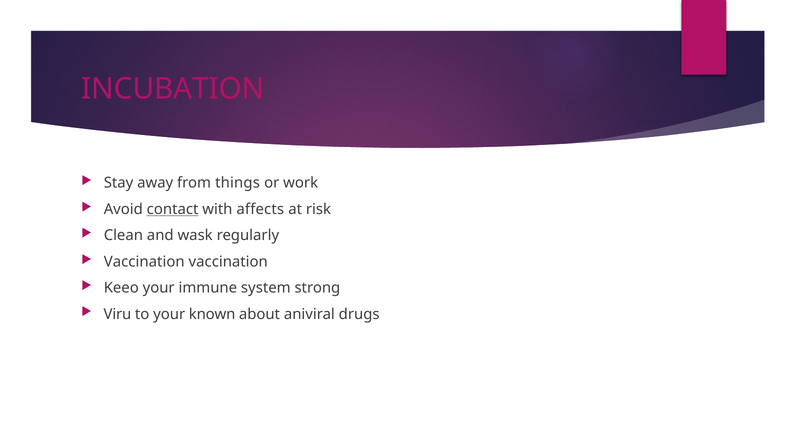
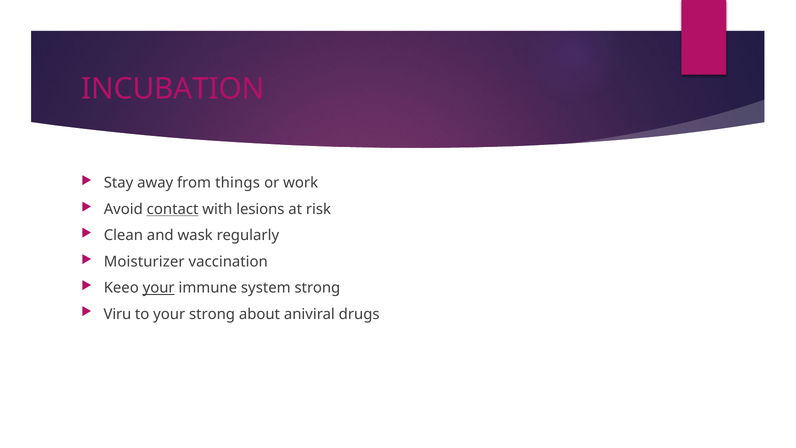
affects: affects -> lesions
Vaccination at (144, 262): Vaccination -> Moisturizer
your at (159, 288) underline: none -> present
your known: known -> strong
